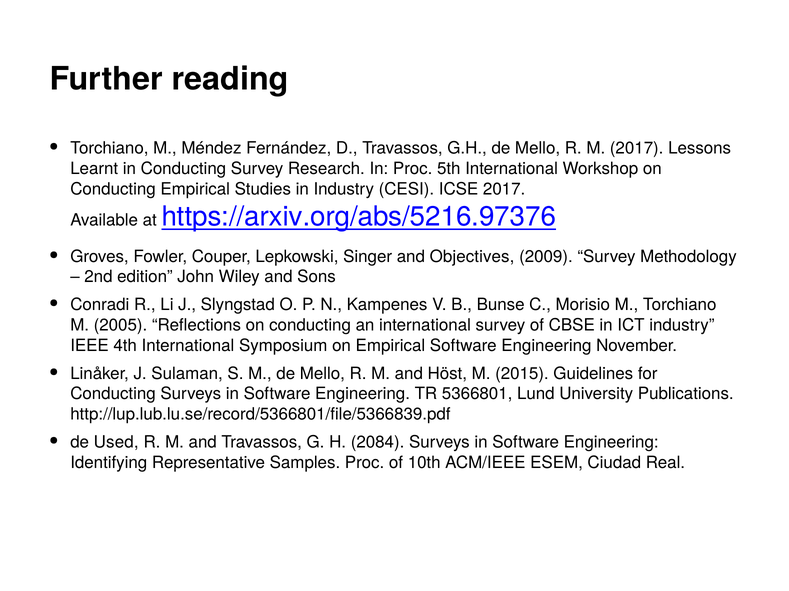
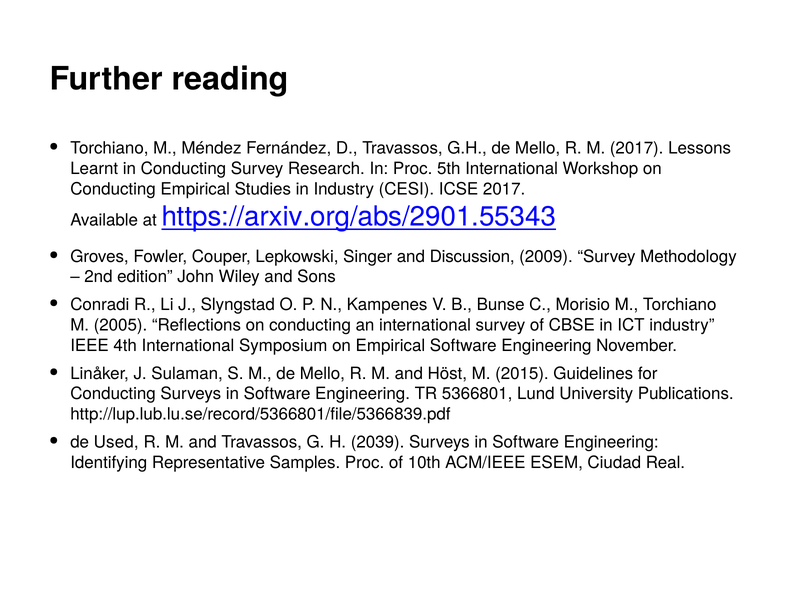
https://arxiv.org/abs/5216.97376: https://arxiv.org/abs/5216.97376 -> https://arxiv.org/abs/2901.55343
Objectives: Objectives -> Discussion
2084: 2084 -> 2039
